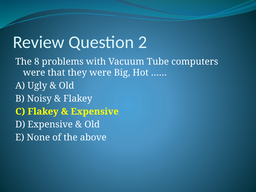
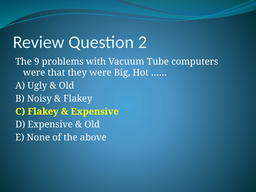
8: 8 -> 9
